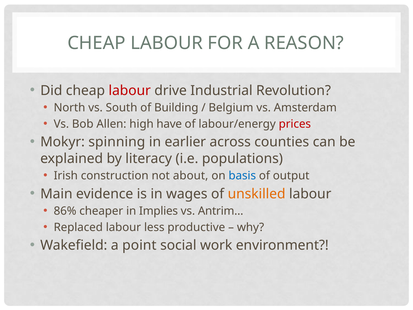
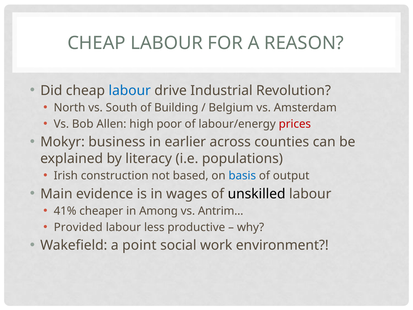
labour at (130, 90) colour: red -> blue
have: have -> poor
spinning: spinning -> business
about: about -> based
unskilled colour: orange -> black
86%: 86% -> 41%
Implies: Implies -> Among
Replaced: Replaced -> Provided
